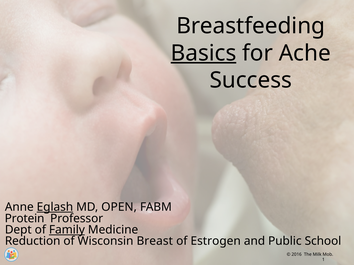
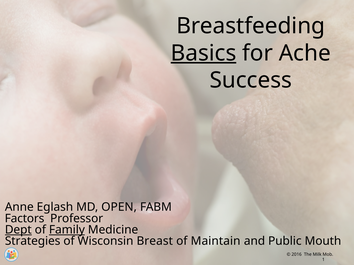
Eglash underline: present -> none
Protein: Protein -> Factors
Dept underline: none -> present
Reduction: Reduction -> Strategies
Estrogen: Estrogen -> Maintain
School: School -> Mouth
